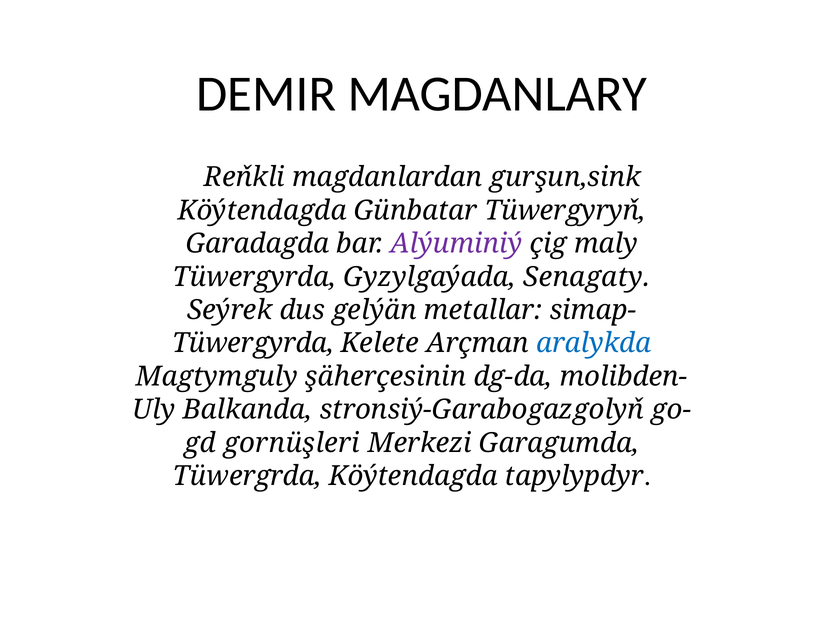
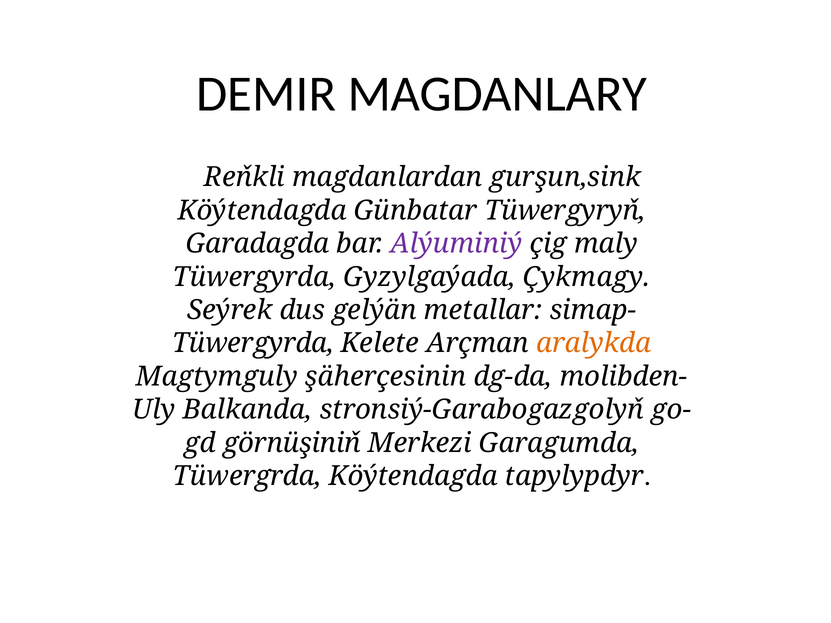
Senagaty: Senagaty -> Çykmagy
aralykda colour: blue -> orange
gornüşleri: gornüşleri -> görnüşiniň
